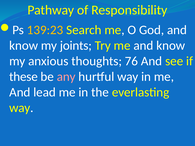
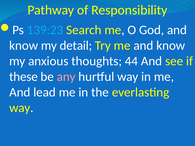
139:23 colour: yellow -> light blue
joints: joints -> detail
76: 76 -> 44
